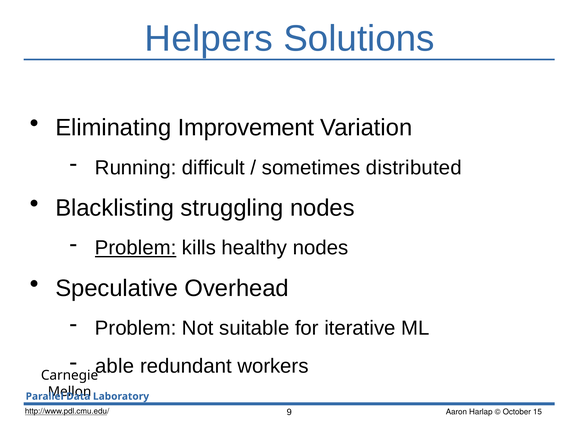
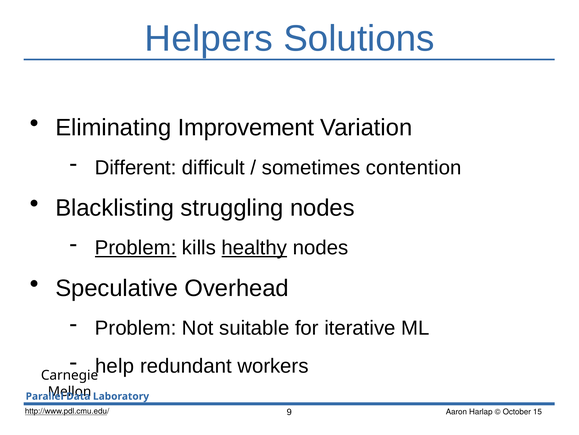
Running: Running -> Different
distributed: distributed -> contention
healthy underline: none -> present
able: able -> help
